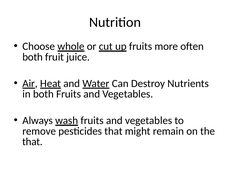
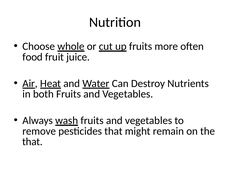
both at (33, 57): both -> food
